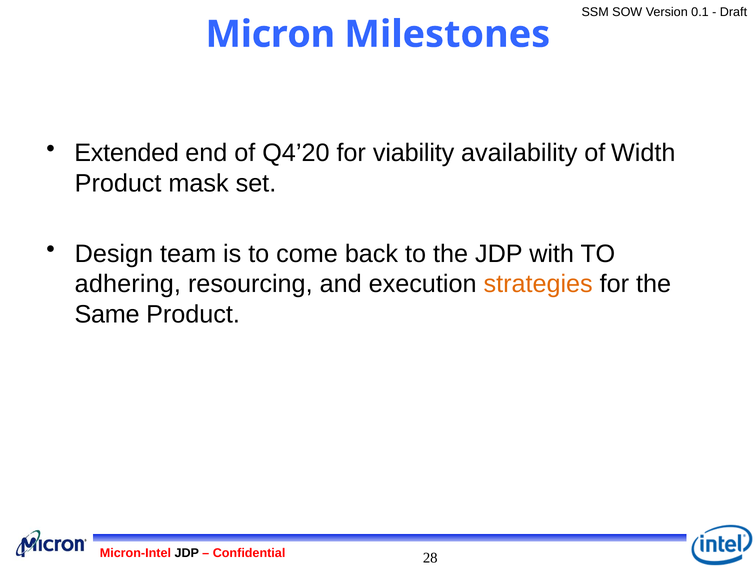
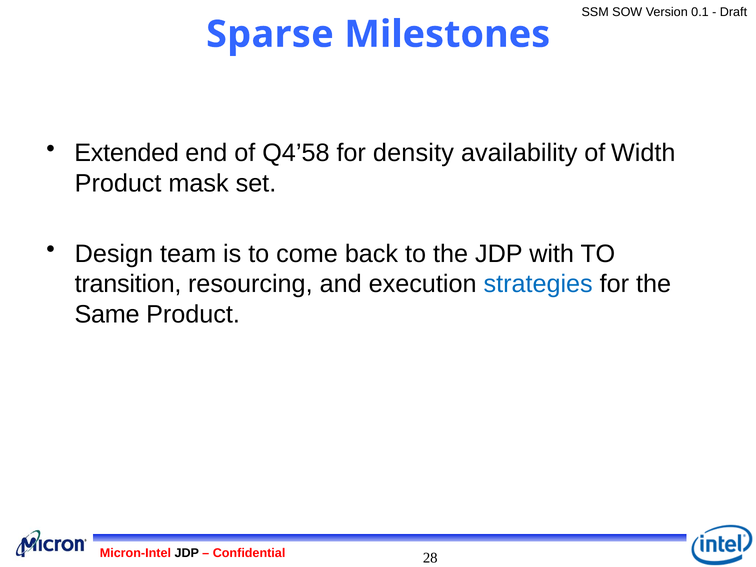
Micron: Micron -> Sparse
Q4’20: Q4’20 -> Q4’58
viability: viability -> density
adhering: adhering -> transition
strategies colour: orange -> blue
